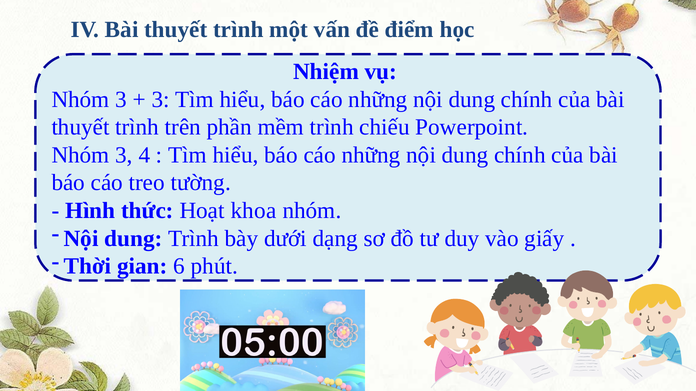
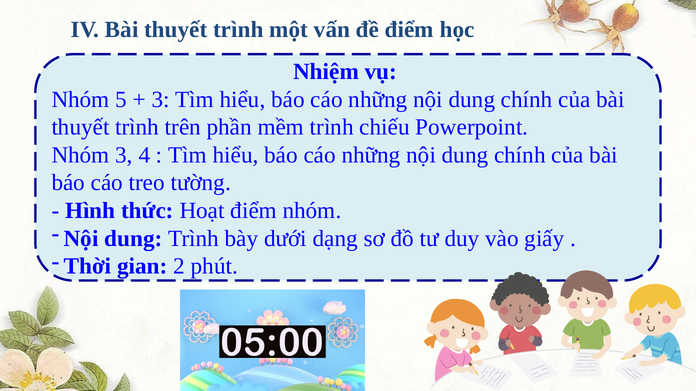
3 at (121, 100): 3 -> 5
Hoạt khoa: khoa -> điểm
6: 6 -> 2
